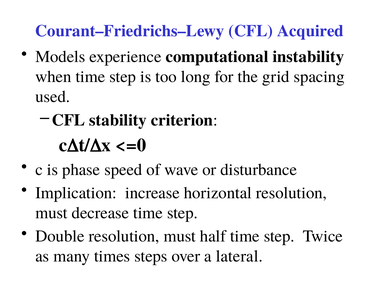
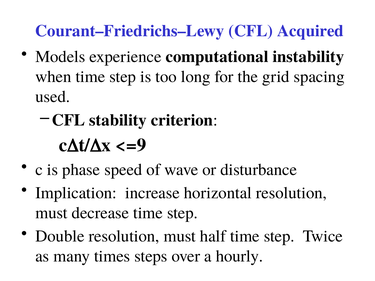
<=0: <=0 -> <=9
lateral: lateral -> hourly
